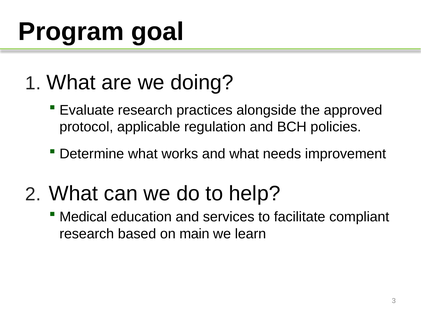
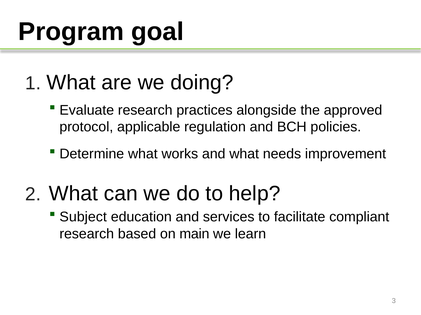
Medical: Medical -> Subject
